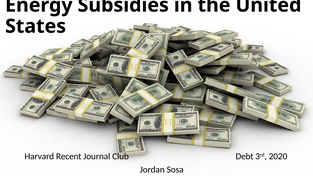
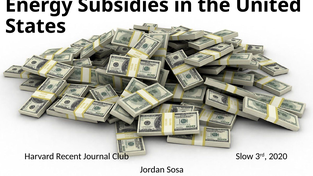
Debt: Debt -> Slow
